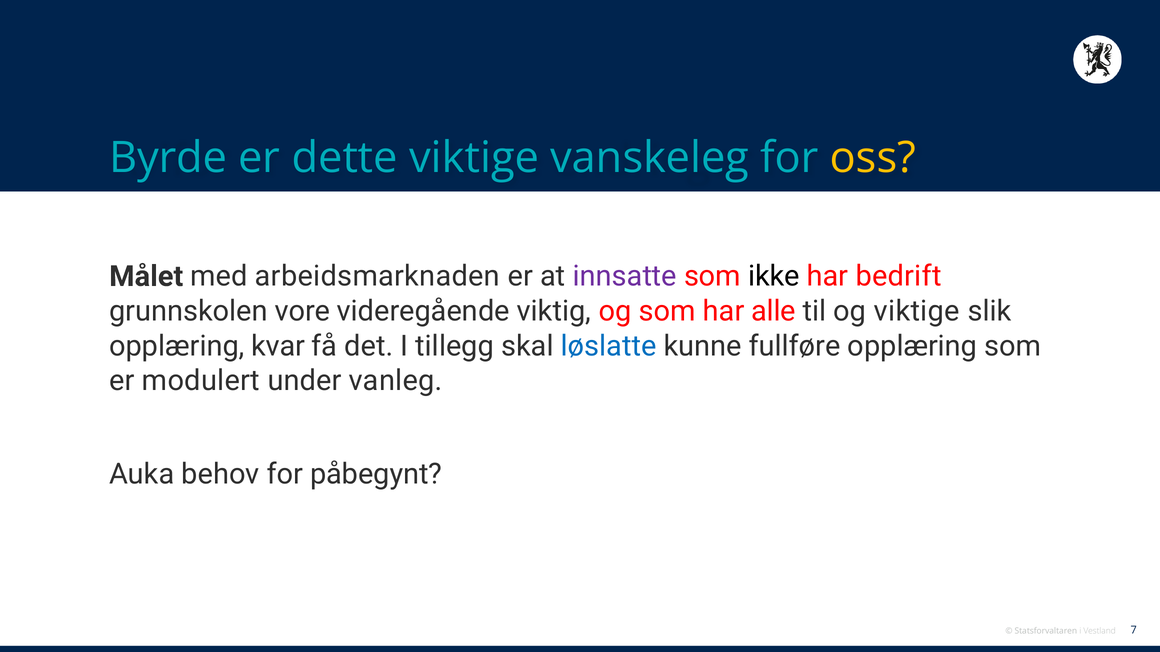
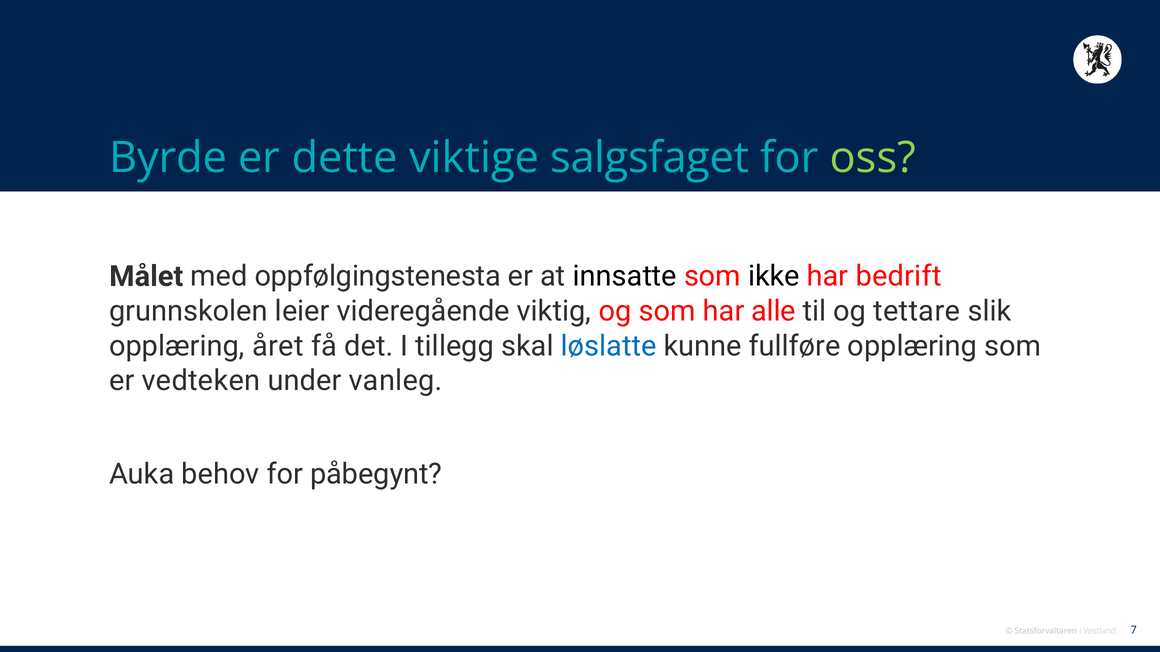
vanskeleg: vanskeleg -> salgsfaget
oss colour: yellow -> light green
arbeidsmarknaden: arbeidsmarknaden -> oppfølgingstenesta
innsatte colour: purple -> black
vore: vore -> leier
og viktige: viktige -> tettare
kvar: kvar -> året
modulert: modulert -> vedteken
